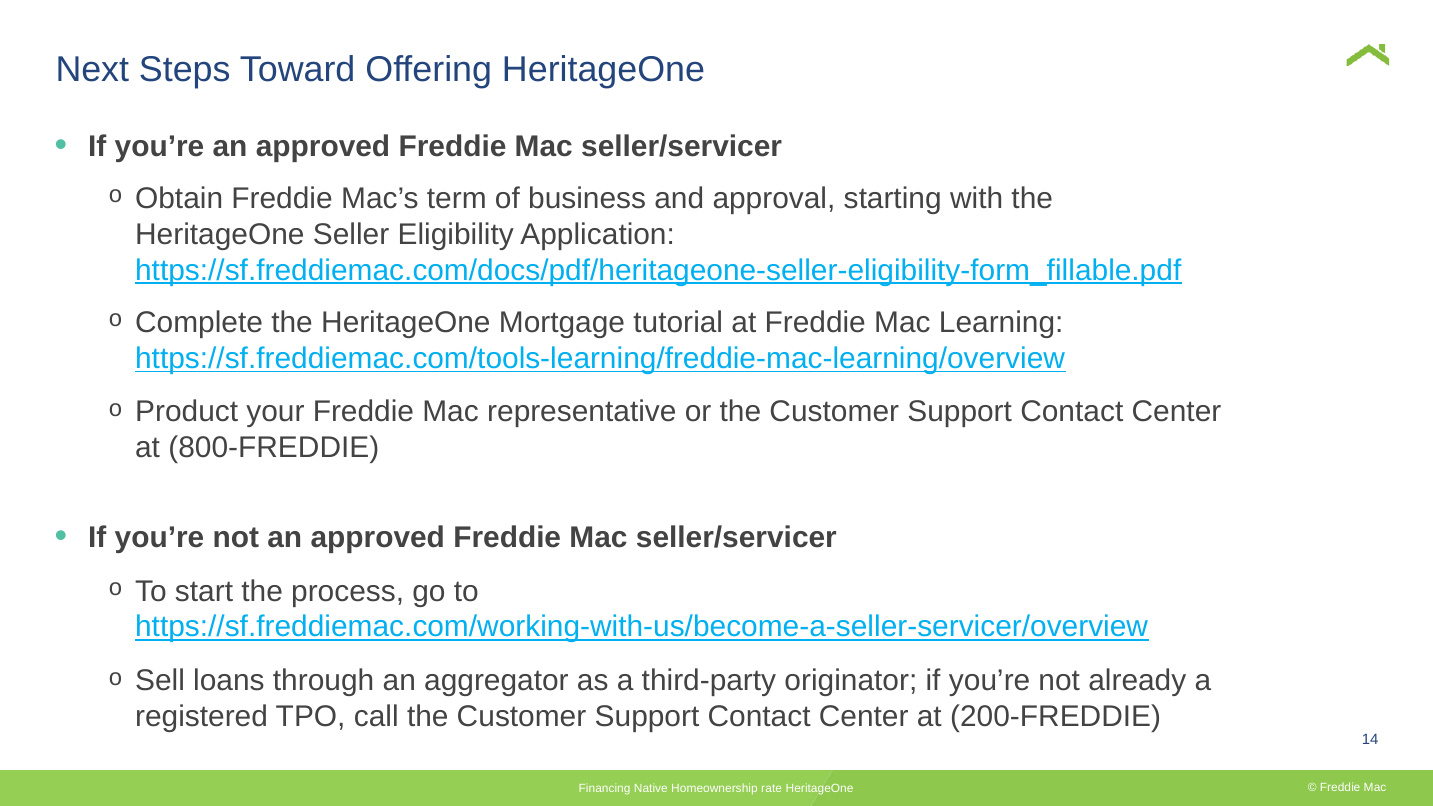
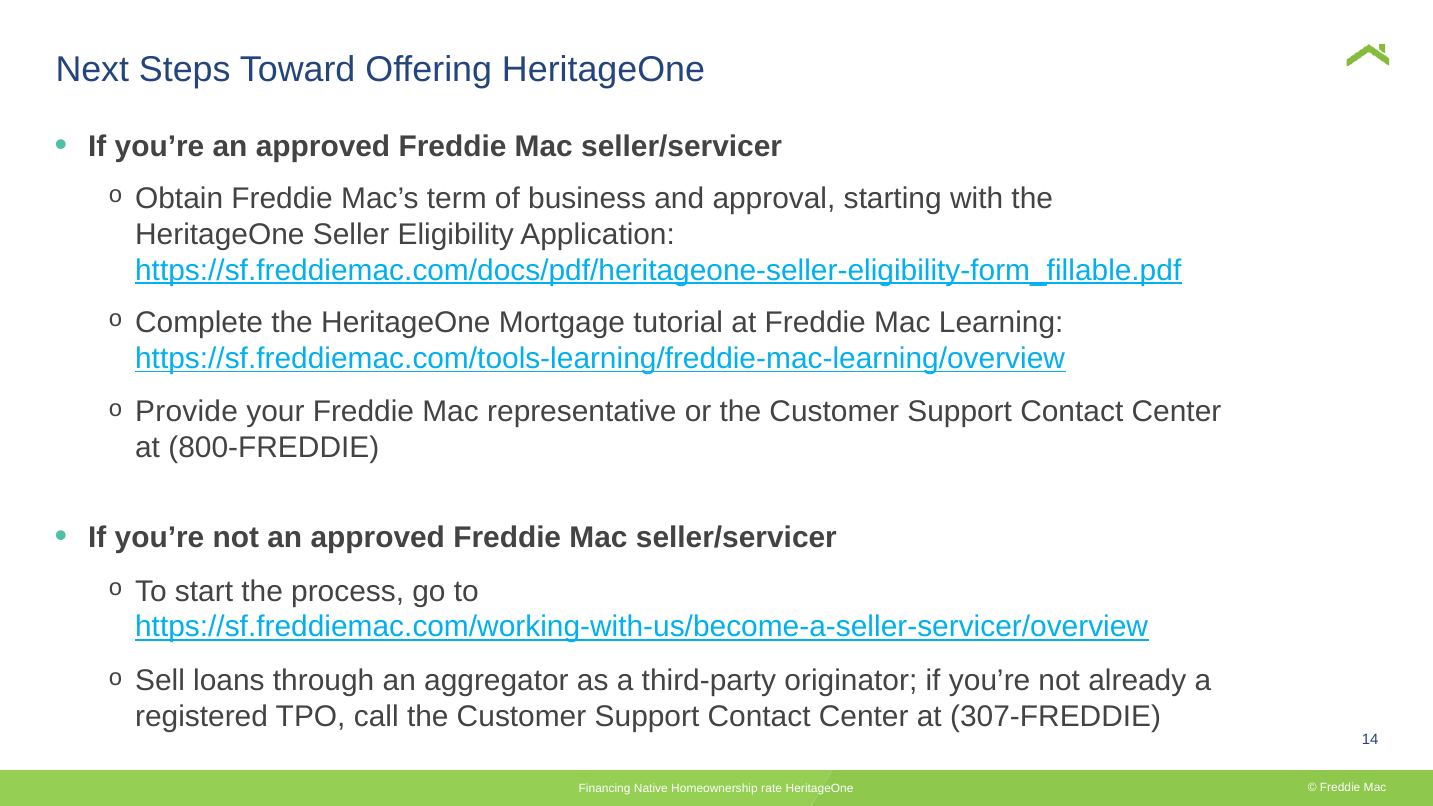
Product: Product -> Provide
200-FREDDIE: 200-FREDDIE -> 307-FREDDIE
